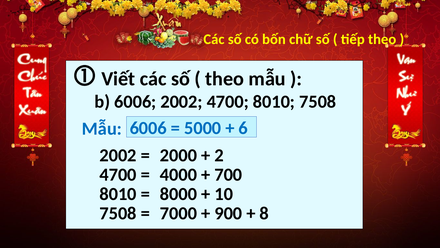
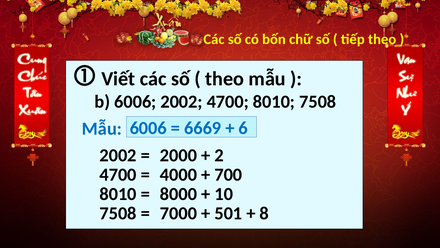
5000: 5000 -> 6669
900: 900 -> 501
